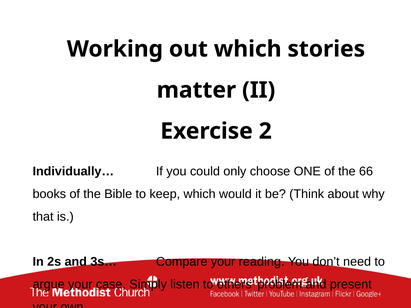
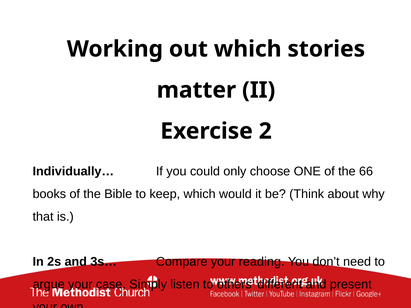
problem: problem -> different
